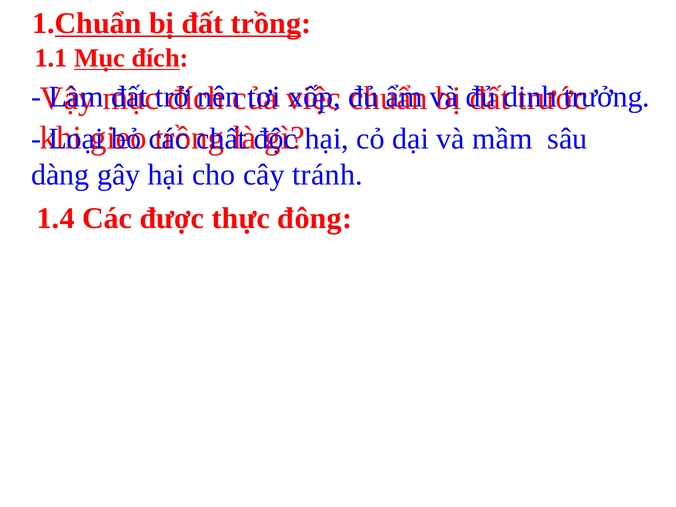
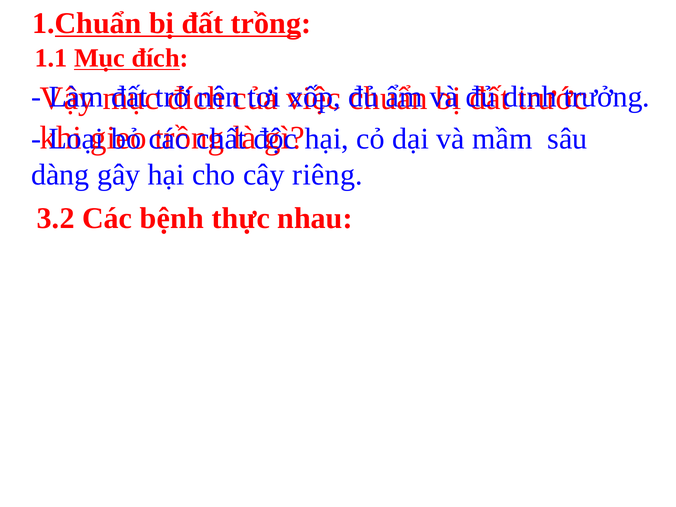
tránh: tránh -> riêng
1.4: 1.4 -> 3.2
được: được -> bệnh
đông: đông -> nhau
